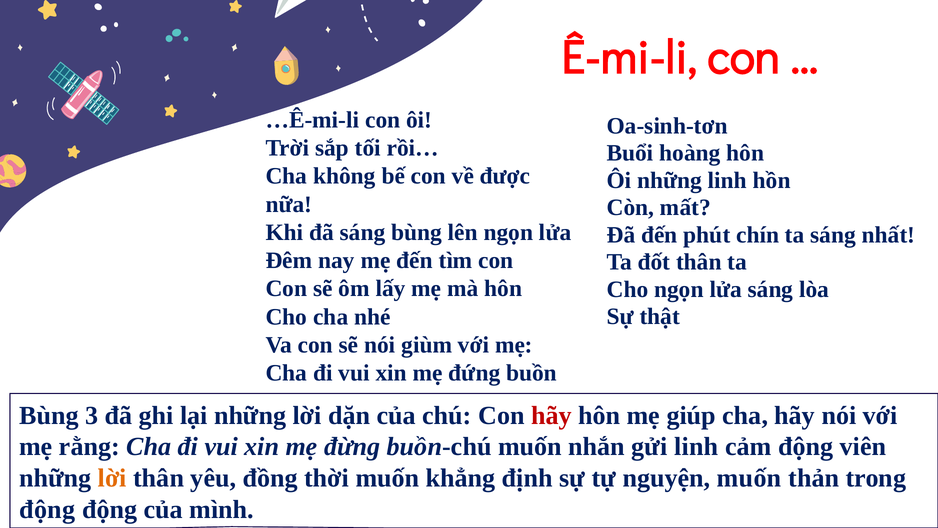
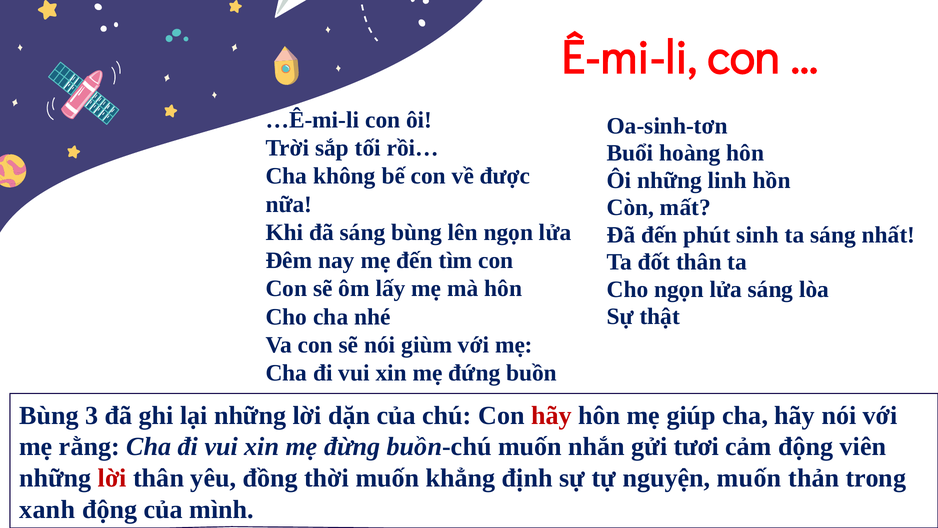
chín: chín -> sinh
gửi linh: linh -> tươi
lời at (112, 478) colour: orange -> red
động at (47, 509): động -> xanh
